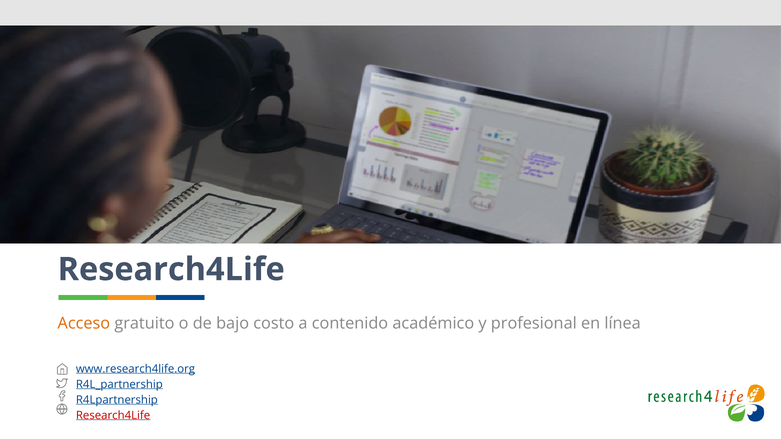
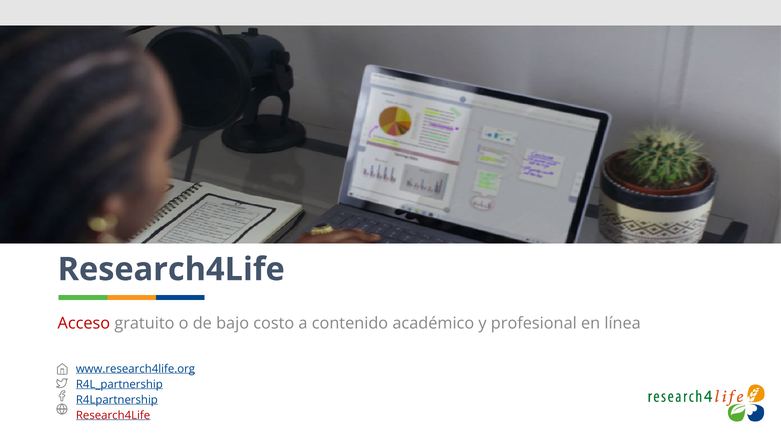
Acceso colour: orange -> red
